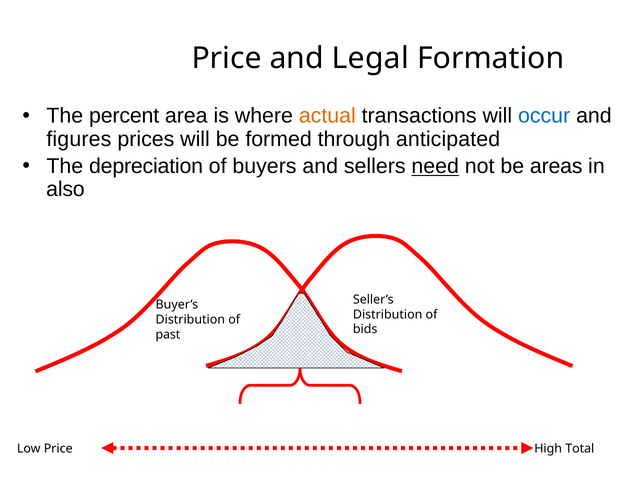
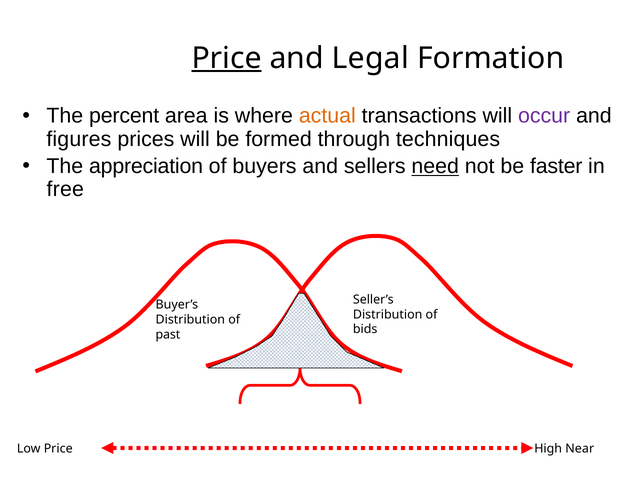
Price at (227, 58) underline: none -> present
occur colour: blue -> purple
anticipated: anticipated -> techniques
depreciation: depreciation -> appreciation
areas: areas -> faster
also: also -> free
Total: Total -> Near
